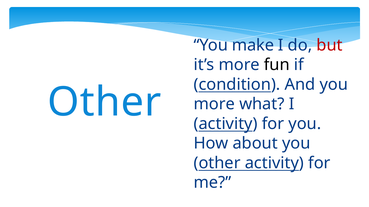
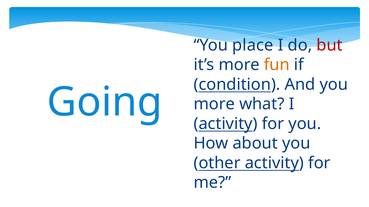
make: make -> place
fun colour: black -> orange
Other at (104, 102): Other -> Going
